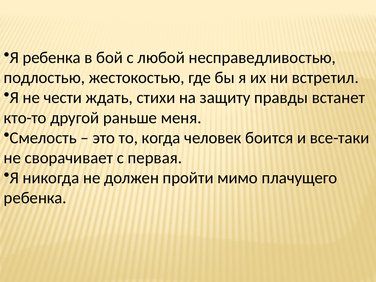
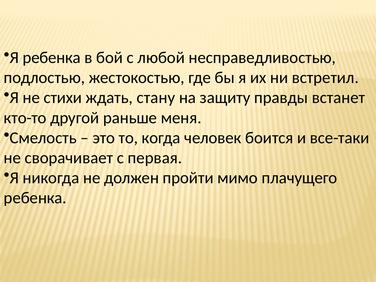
чести: чести -> стихи
стихи: стихи -> стану
